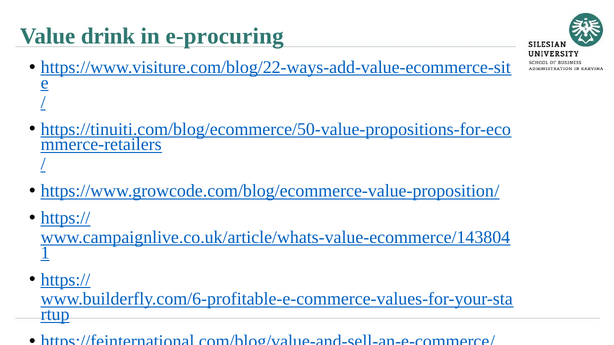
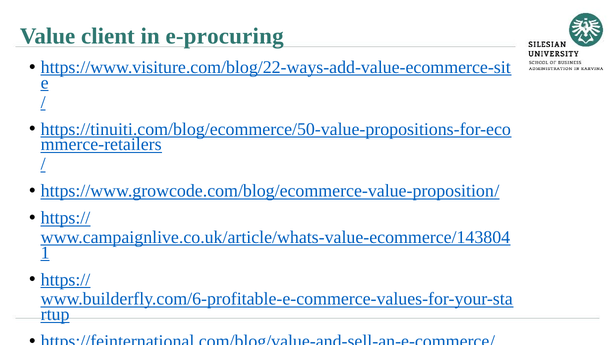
drink: drink -> client
